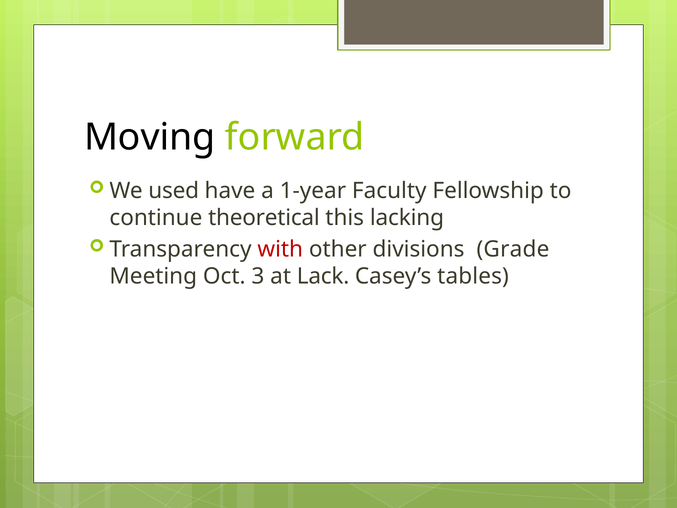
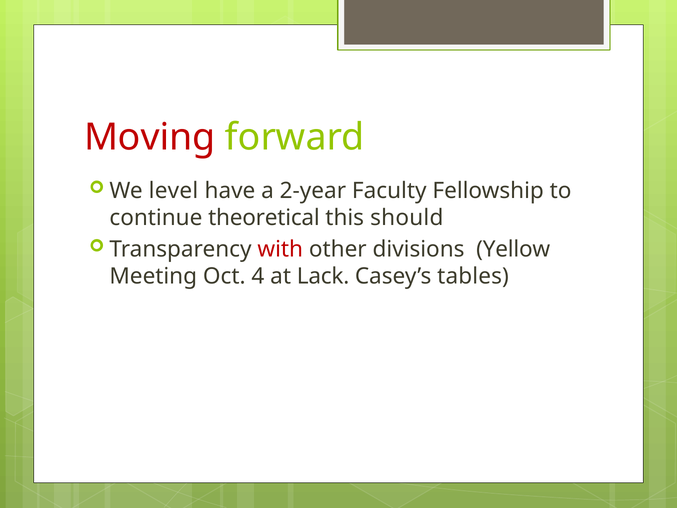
Moving colour: black -> red
used: used -> level
1-year: 1-year -> 2-year
lacking: lacking -> should
Grade: Grade -> Yellow
3: 3 -> 4
